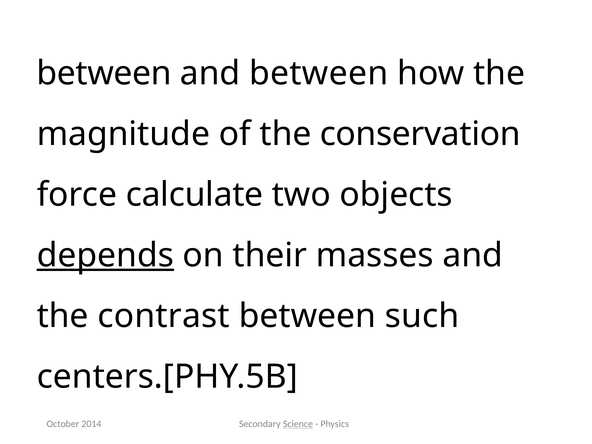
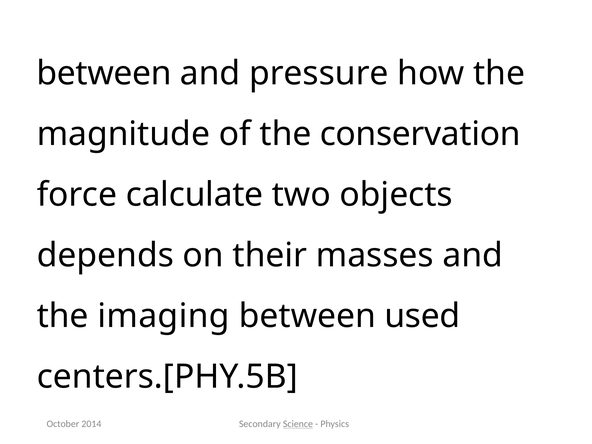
and between: between -> pressure
depends underline: present -> none
contrast: contrast -> imaging
such: such -> used
